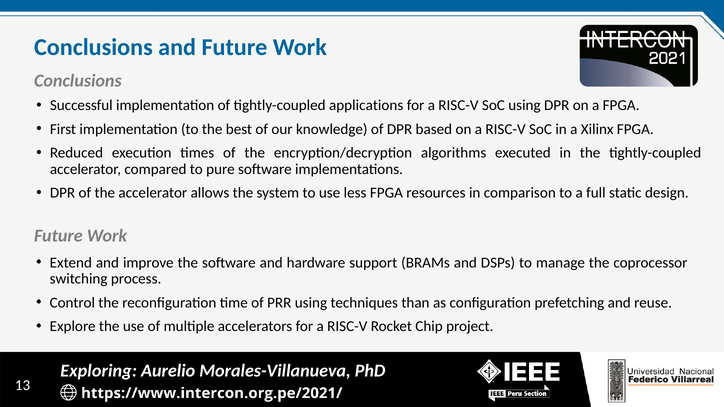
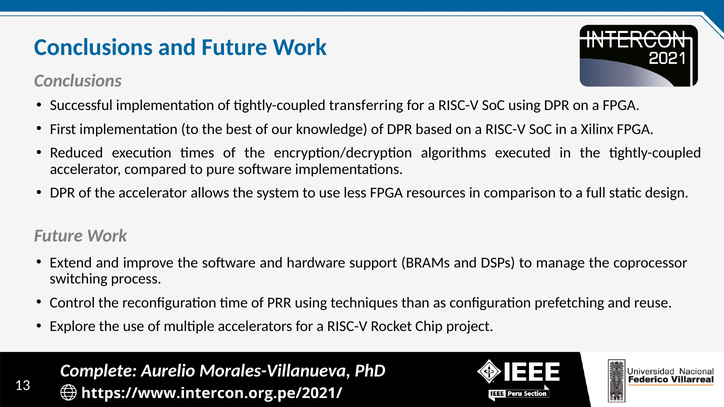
applications: applications -> transferring
Exploring: Exploring -> Complete
